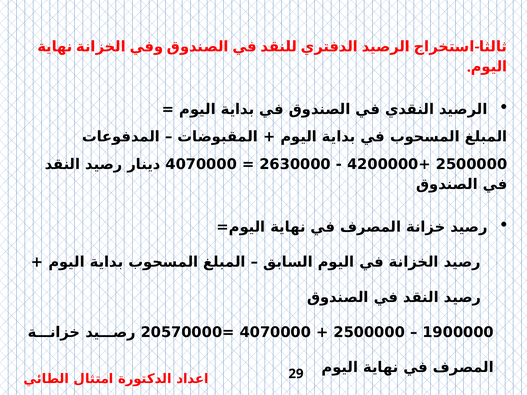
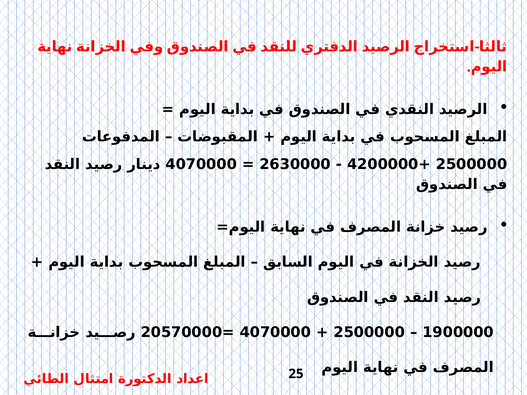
29: 29 -> 25
